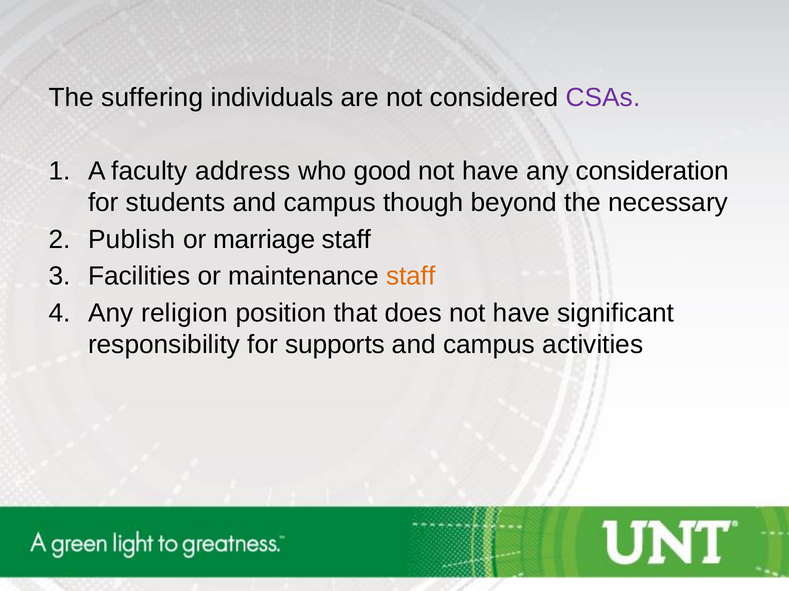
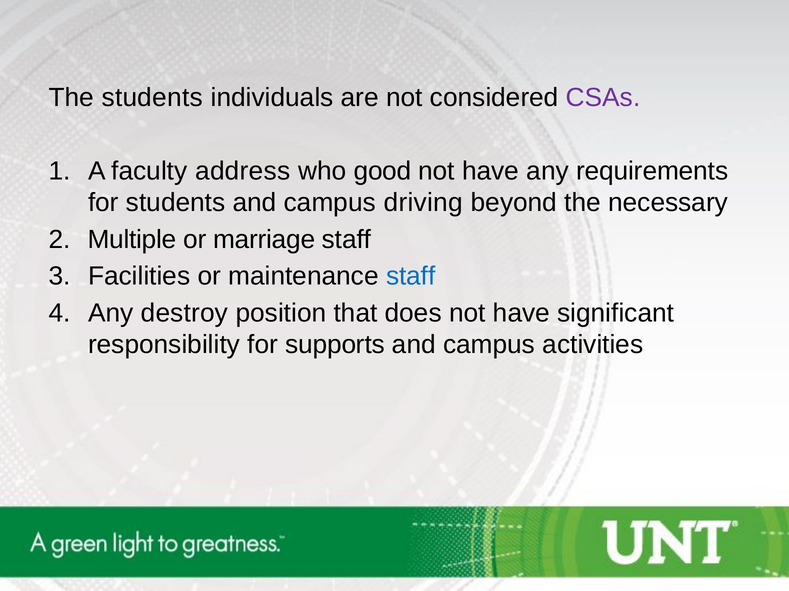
The suffering: suffering -> students
consideration: consideration -> requirements
though: though -> driving
Publish: Publish -> Multiple
staff at (411, 277) colour: orange -> blue
religion: religion -> destroy
